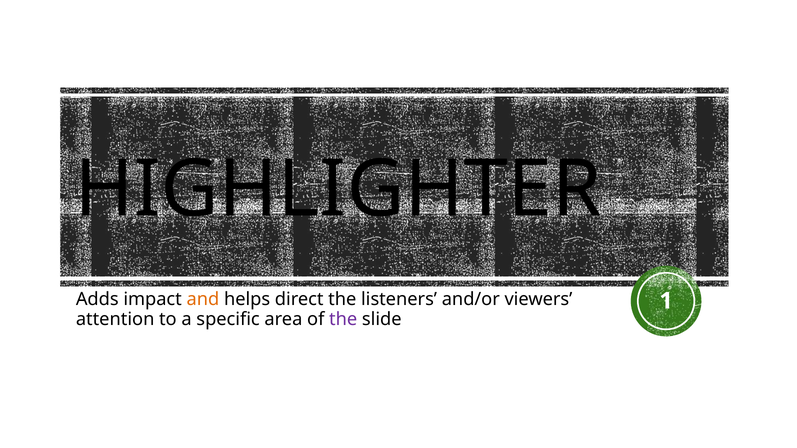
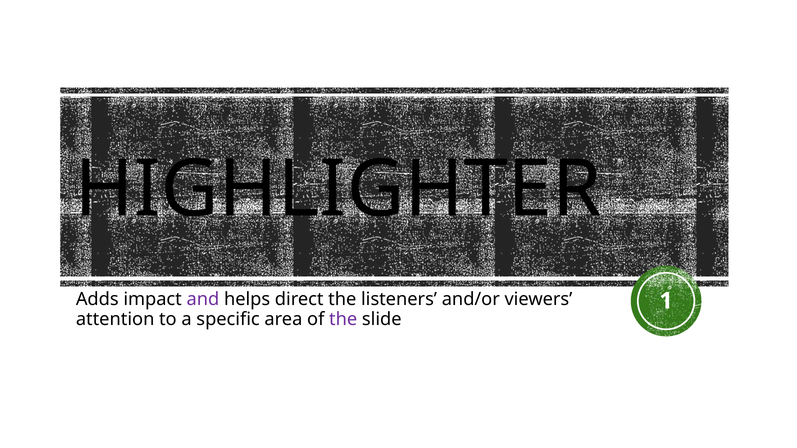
and colour: orange -> purple
